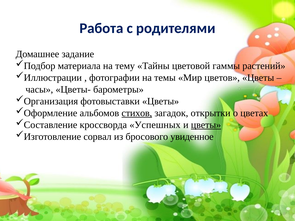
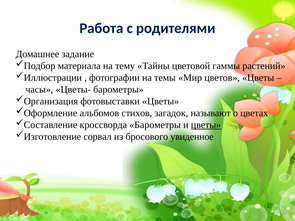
стихов underline: present -> none
открытки: открытки -> называют
кроссворда Успешных: Успешных -> Барометры
